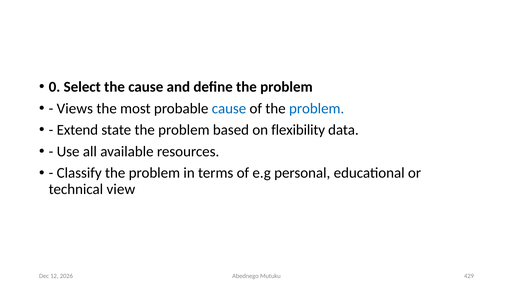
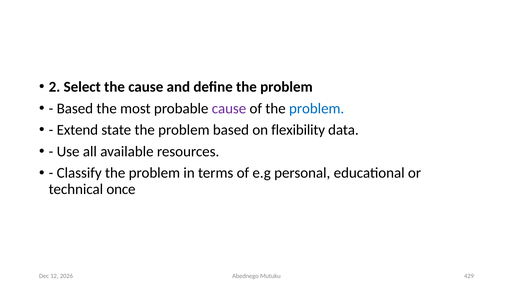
0: 0 -> 2
Views at (75, 108): Views -> Based
cause at (229, 108) colour: blue -> purple
view: view -> once
